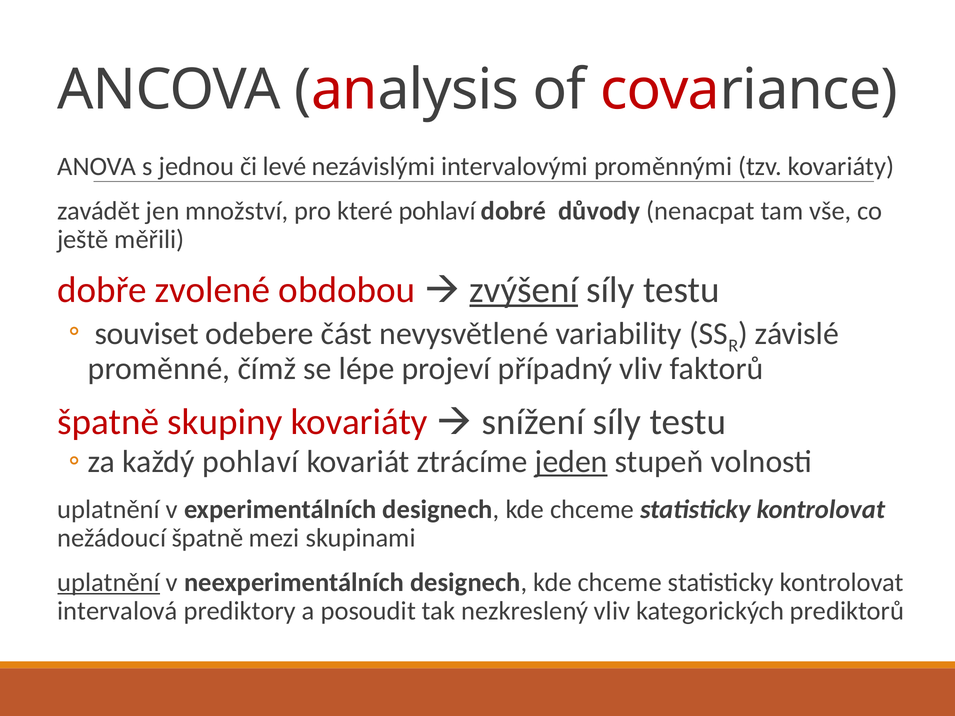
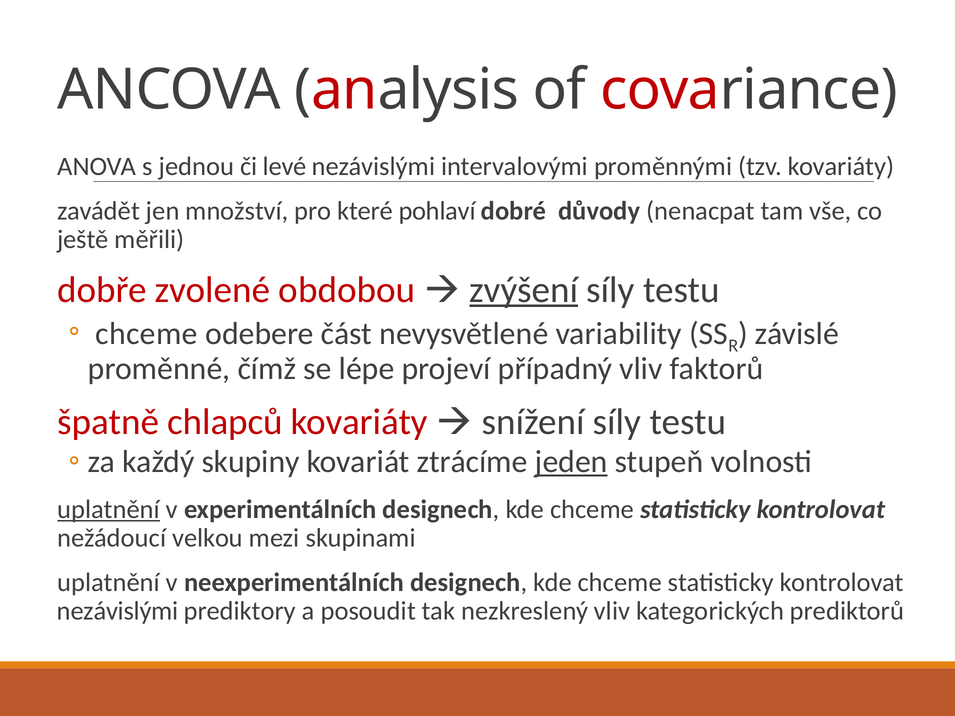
souviset at (147, 334): souviset -> chceme
skupiny: skupiny -> chlapců
každý pohlaví: pohlaví -> skupiny
uplatnění at (109, 509) underline: none -> present
nežádoucí špatně: špatně -> velkou
uplatnění at (109, 583) underline: present -> none
intervalová at (117, 611): intervalová -> nezávislými
